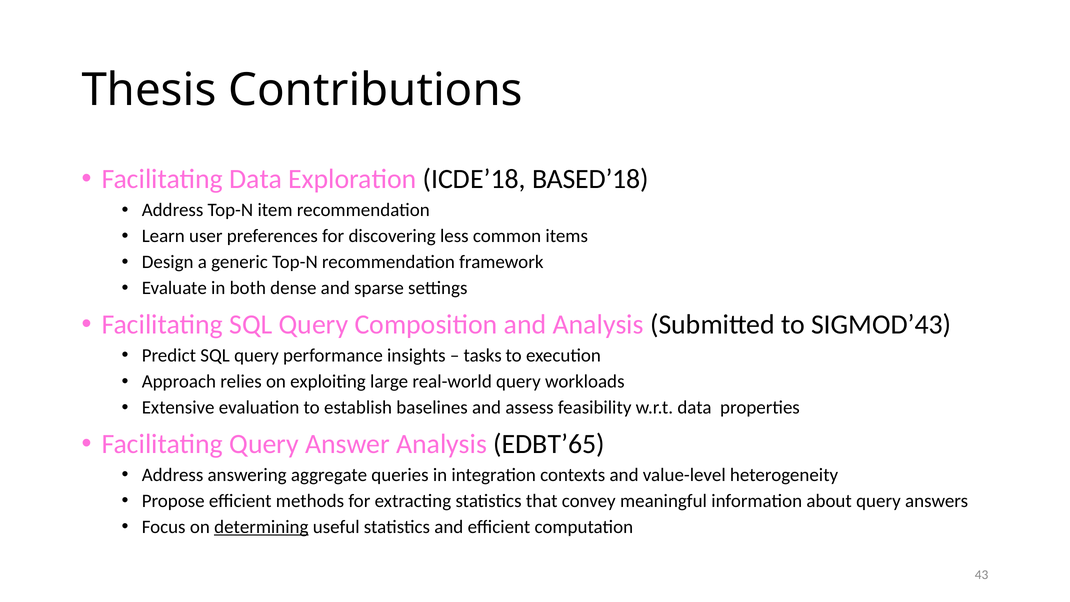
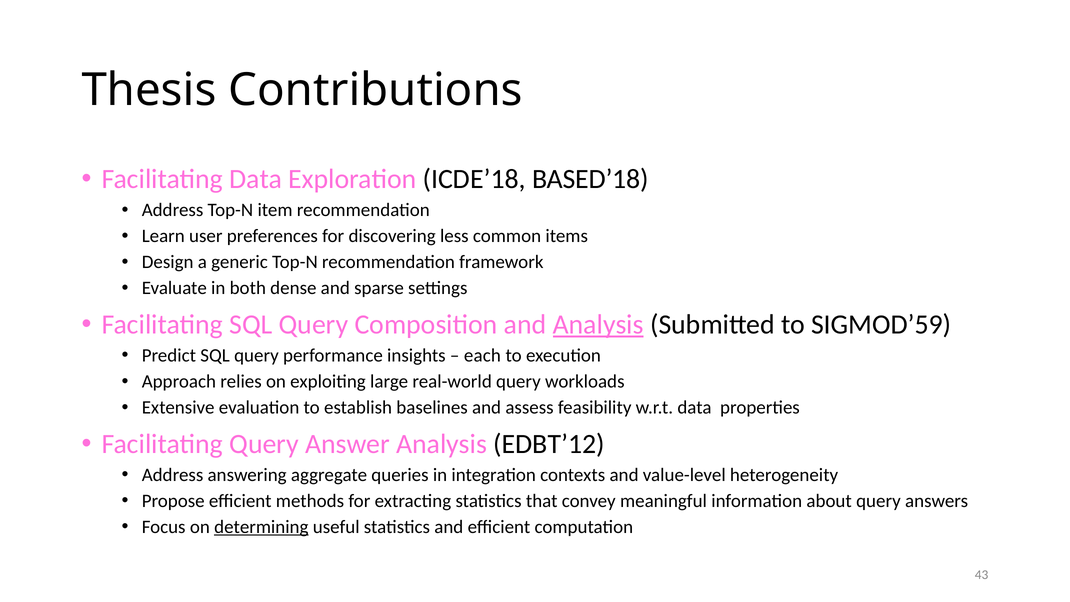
Analysis at (598, 324) underline: none -> present
SIGMOD’43: SIGMOD’43 -> SIGMOD’59
tasks: tasks -> each
EDBT’65: EDBT’65 -> EDBT’12
